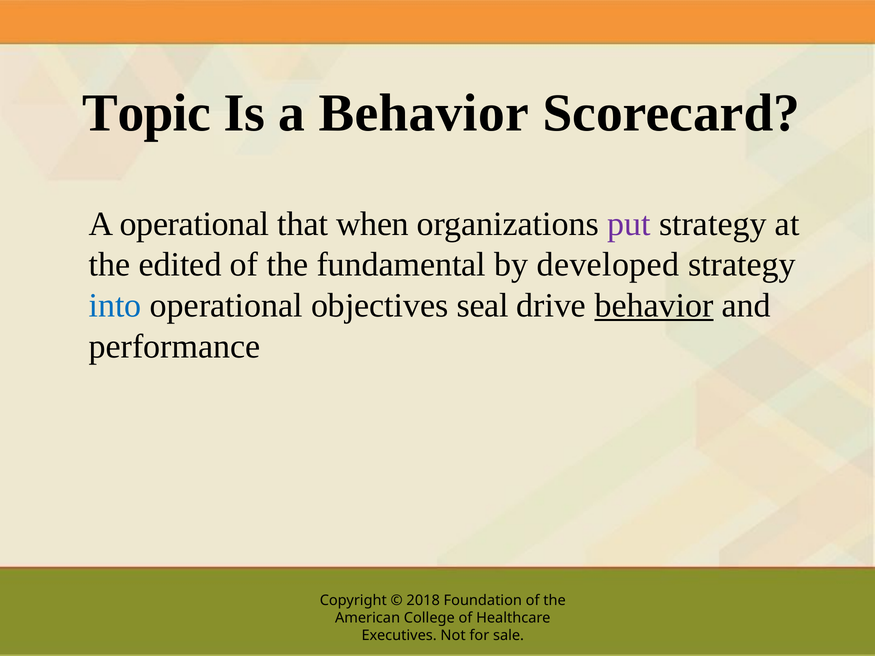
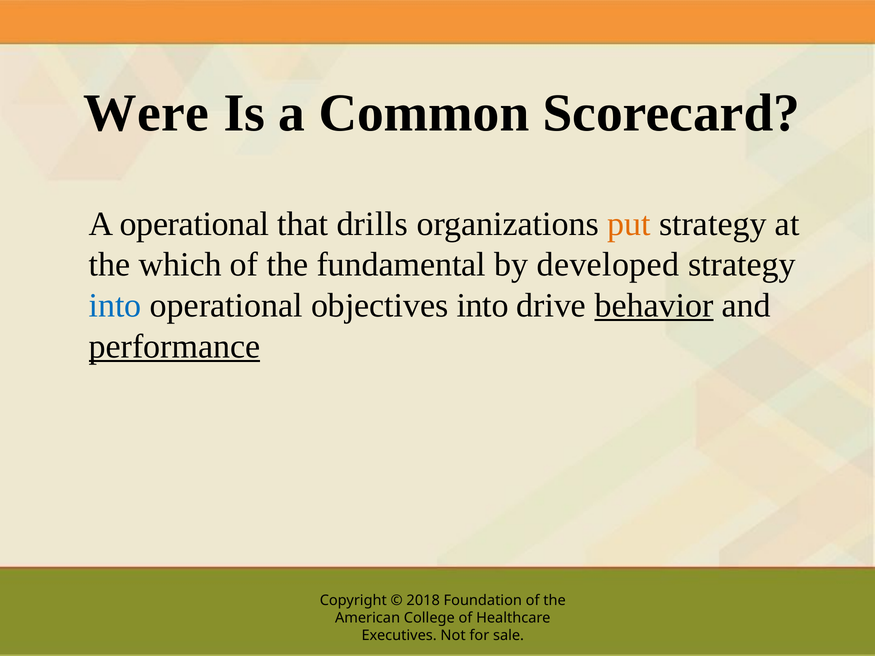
Topic: Topic -> Were
a Behavior: Behavior -> Common
when: when -> drills
put colour: purple -> orange
edited: edited -> which
objectives seal: seal -> into
performance underline: none -> present
